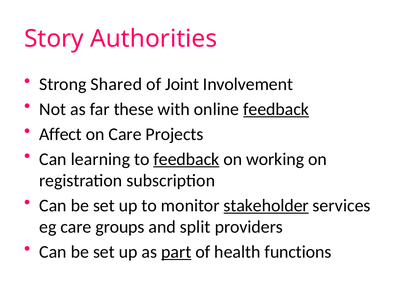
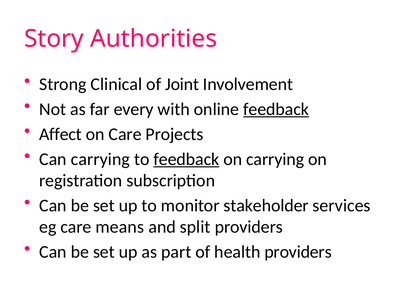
Shared: Shared -> Clinical
these: these -> every
Can learning: learning -> carrying
on working: working -> carrying
stakeholder underline: present -> none
groups: groups -> means
part underline: present -> none
health functions: functions -> providers
